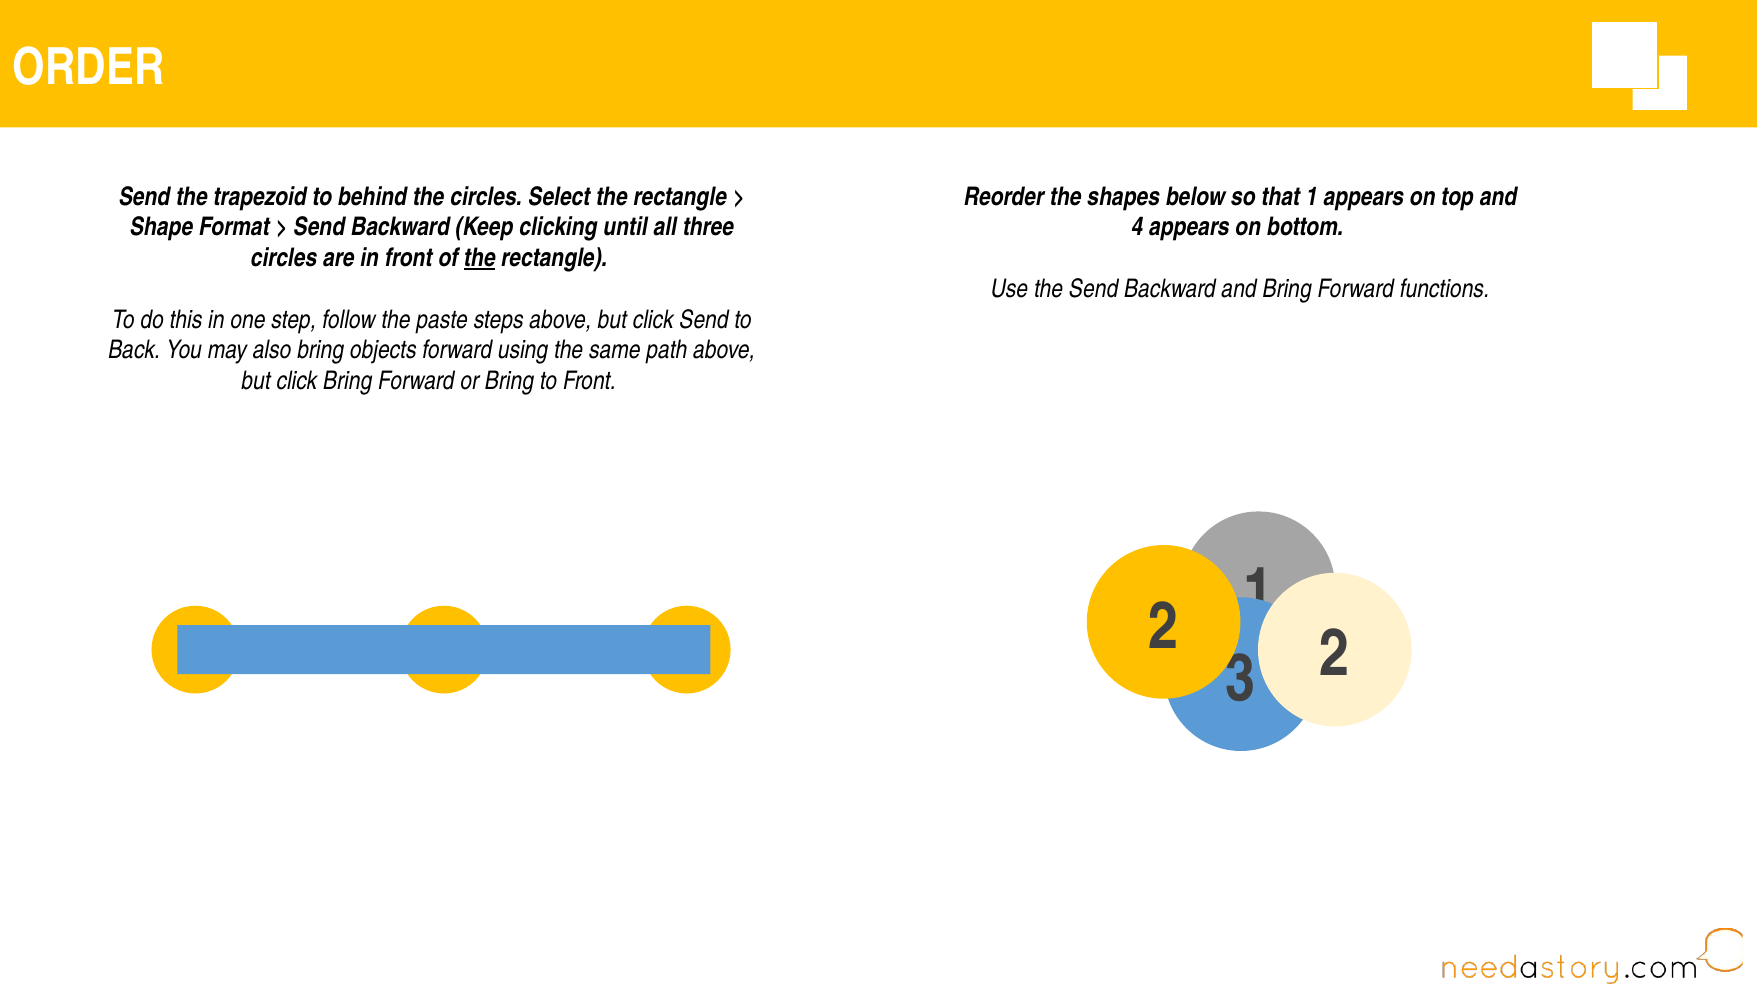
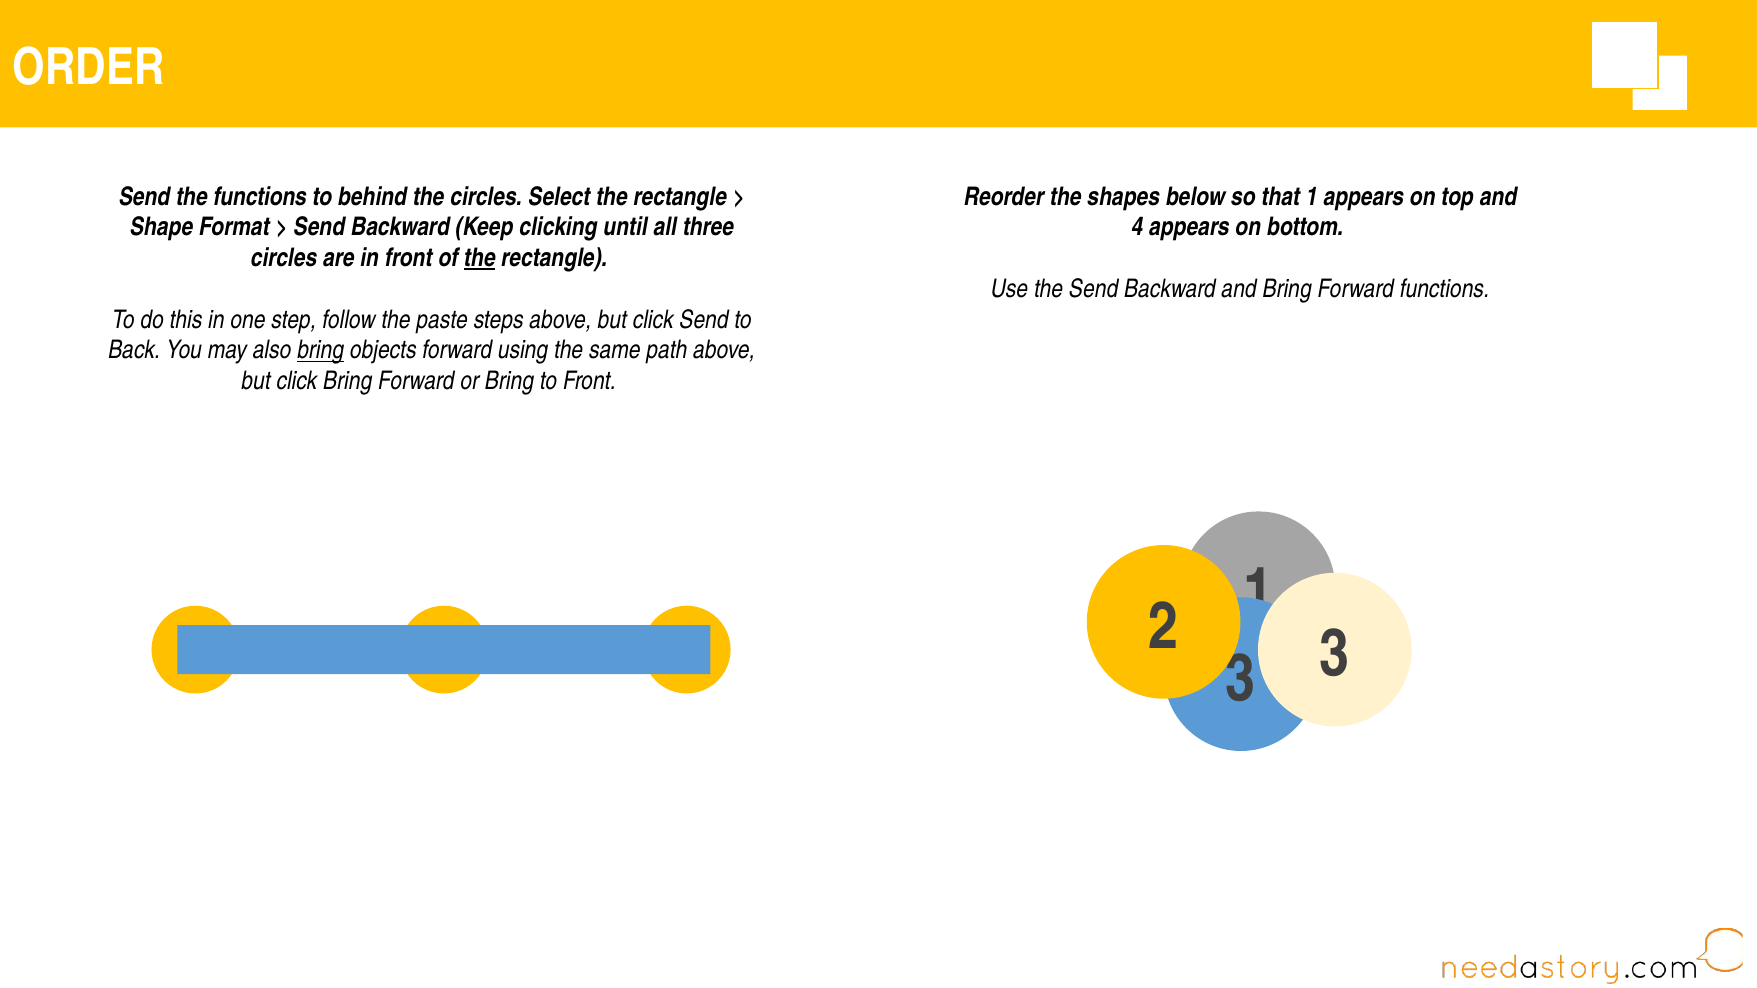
the trapezoid: trapezoid -> functions
bring at (321, 351) underline: none -> present
2 2: 2 -> 3
